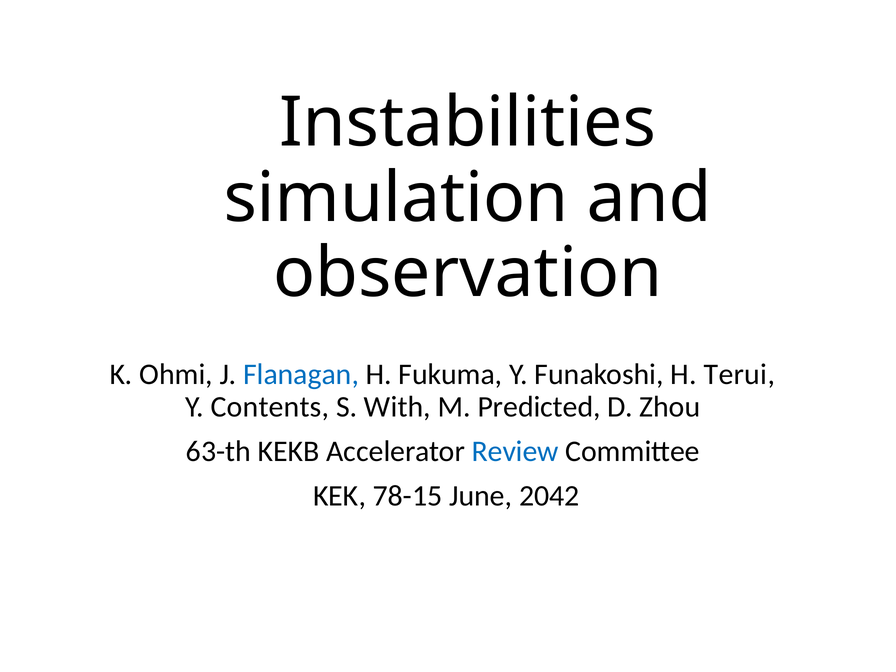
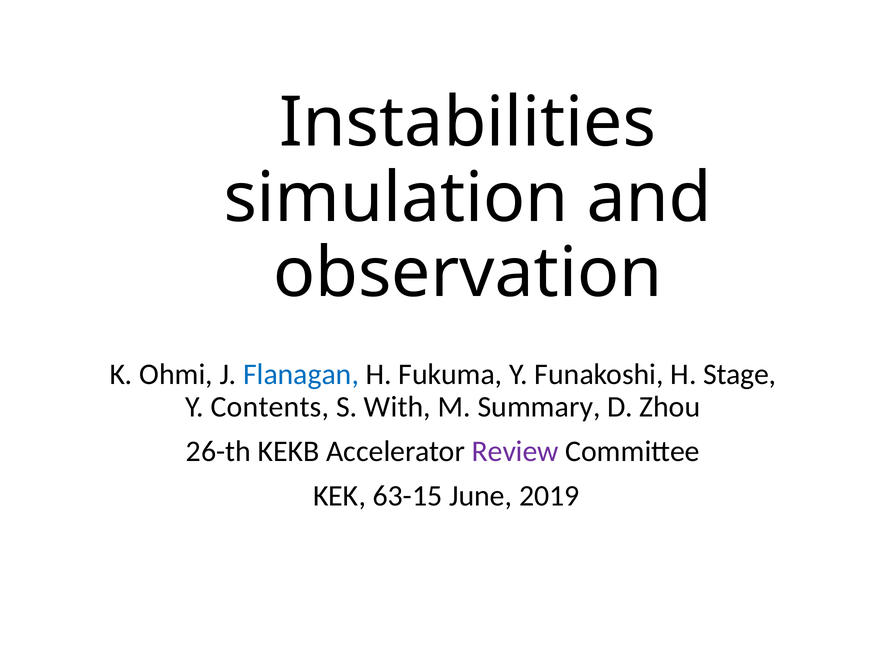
Terui: Terui -> Stage
Predicted: Predicted -> Summary
63-th: 63-th -> 26-th
Review colour: blue -> purple
78-15: 78-15 -> 63-15
2042: 2042 -> 2019
